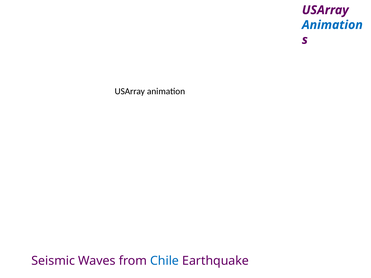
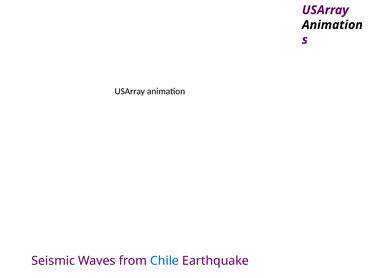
Animation at (332, 25) colour: blue -> black
